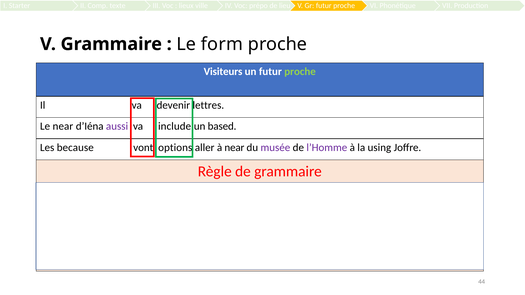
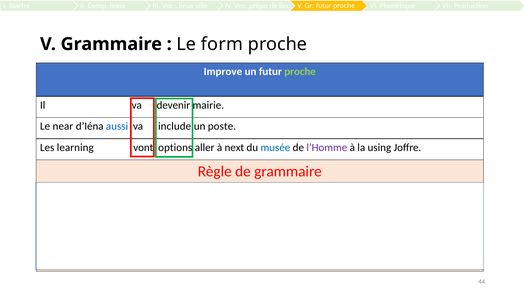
Visiteurs: Visiteurs -> Improve
lettres: lettres -> mairie
aussi colour: purple -> blue
based: based -> poste
because: because -> learning
à near: near -> next
musée colour: purple -> blue
